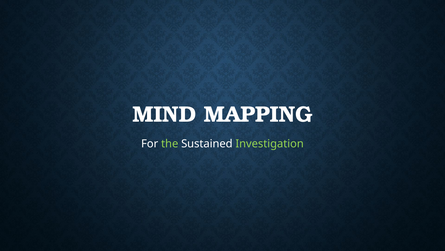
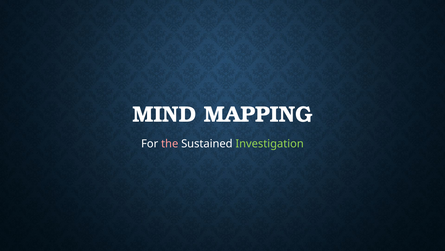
the colour: light green -> pink
